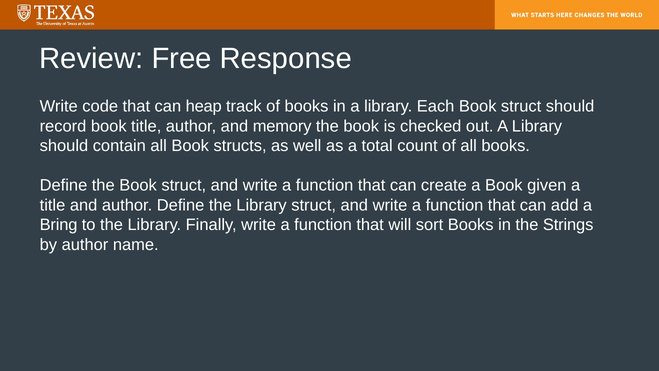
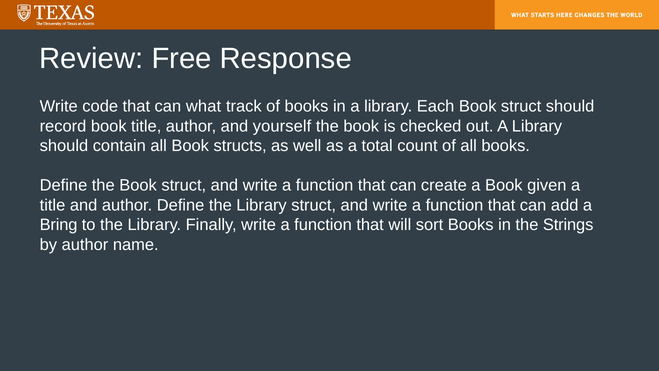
heap: heap -> what
memory: memory -> yourself
